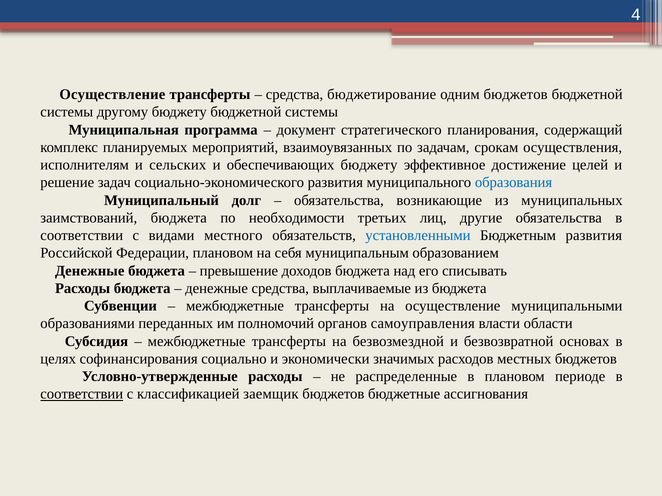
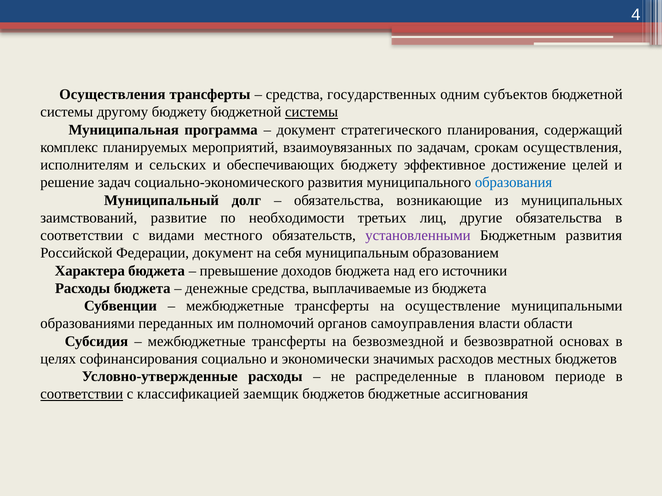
Осуществление at (112, 95): Осуществление -> Осуществления
бюджетирование: бюджетирование -> государственных
одним бюджетов: бюджетов -> субъектов
системы at (312, 112) underline: none -> present
заимствований бюджета: бюджета -> развитие
установленными colour: blue -> purple
Федерации плановом: плановом -> документ
Денежные at (90, 271): Денежные -> Характера
списывать: списывать -> источники
